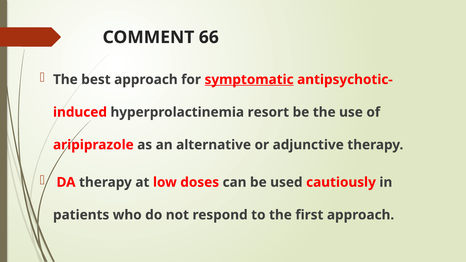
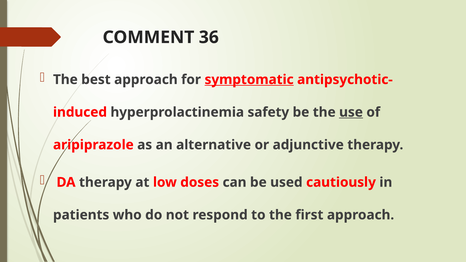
66: 66 -> 36
resort: resort -> safety
use underline: none -> present
